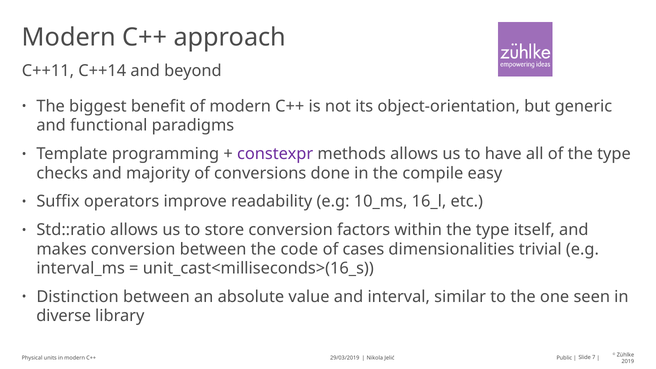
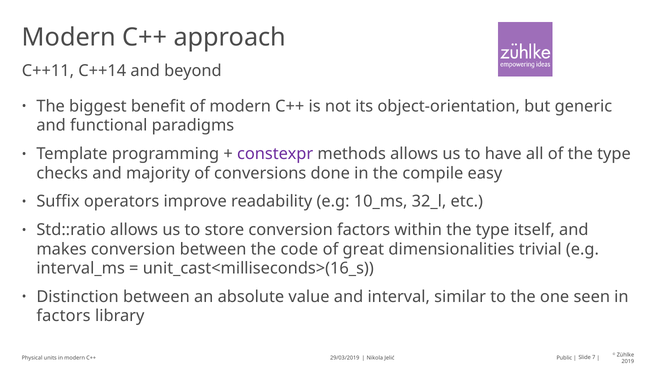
16_l: 16_l -> 32_l
cases: cases -> great
diverse at (64, 316): diverse -> factors
